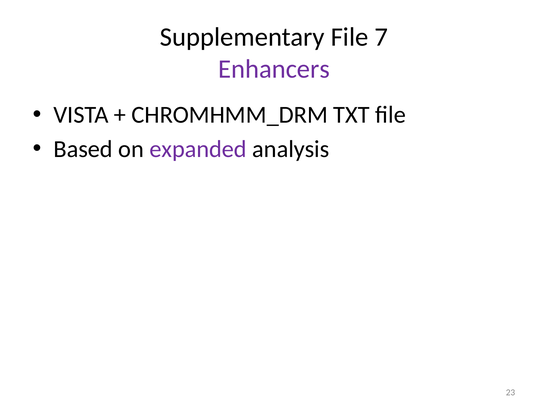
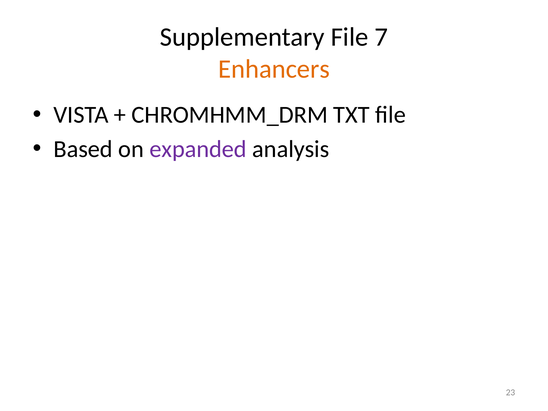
Enhancers colour: purple -> orange
